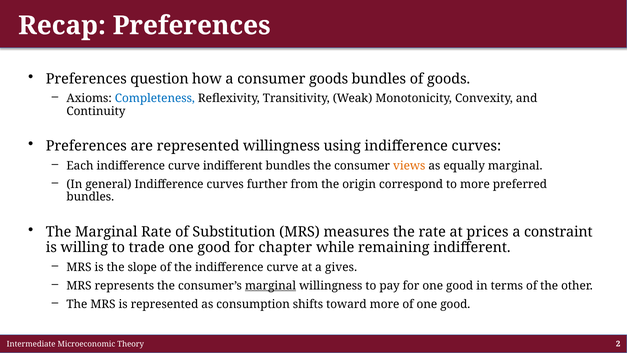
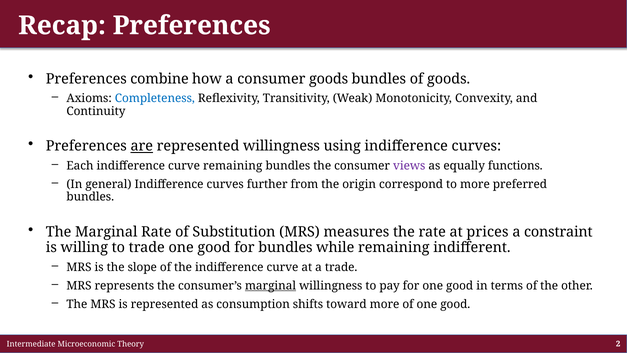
question: question -> combine
are underline: none -> present
curve indifferent: indifferent -> remaining
views colour: orange -> purple
equally marginal: marginal -> functions
for chapter: chapter -> bundles
a gives: gives -> trade
